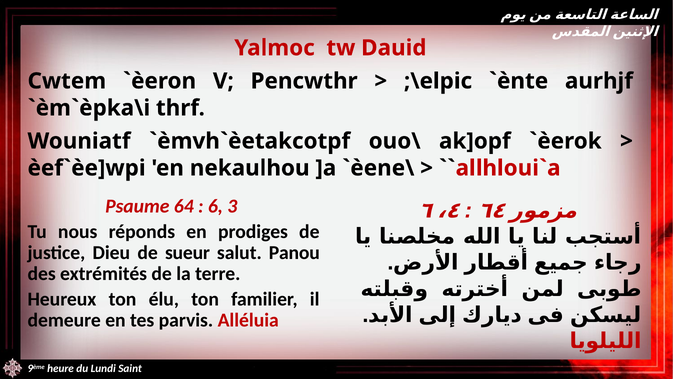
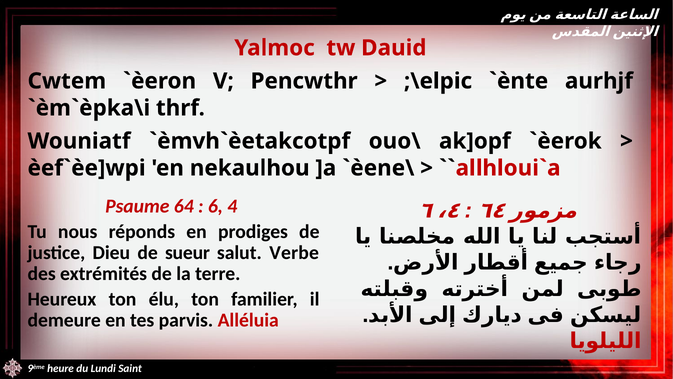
3: 3 -> 4
Panou: Panou -> Verbe
